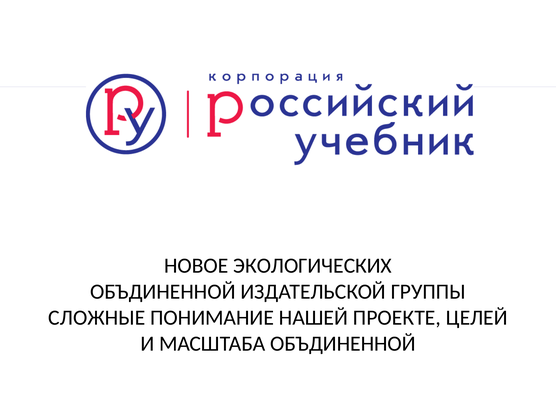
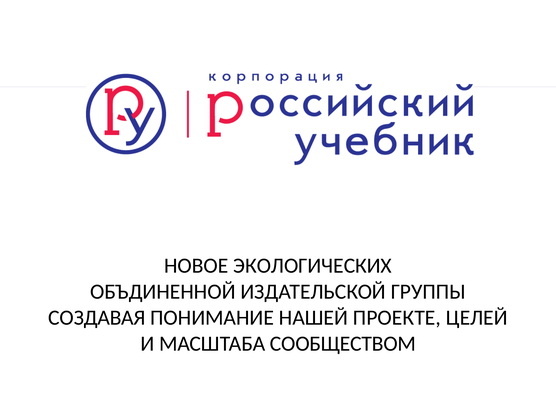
СЛОЖНЫЕ: СЛОЖНЫЕ -> СОЗДАВАЯ
МАСШТАБА ОБЪДИНЕННОЙ: ОБЪДИНЕННОЙ -> СООБЩЕСТВОМ
